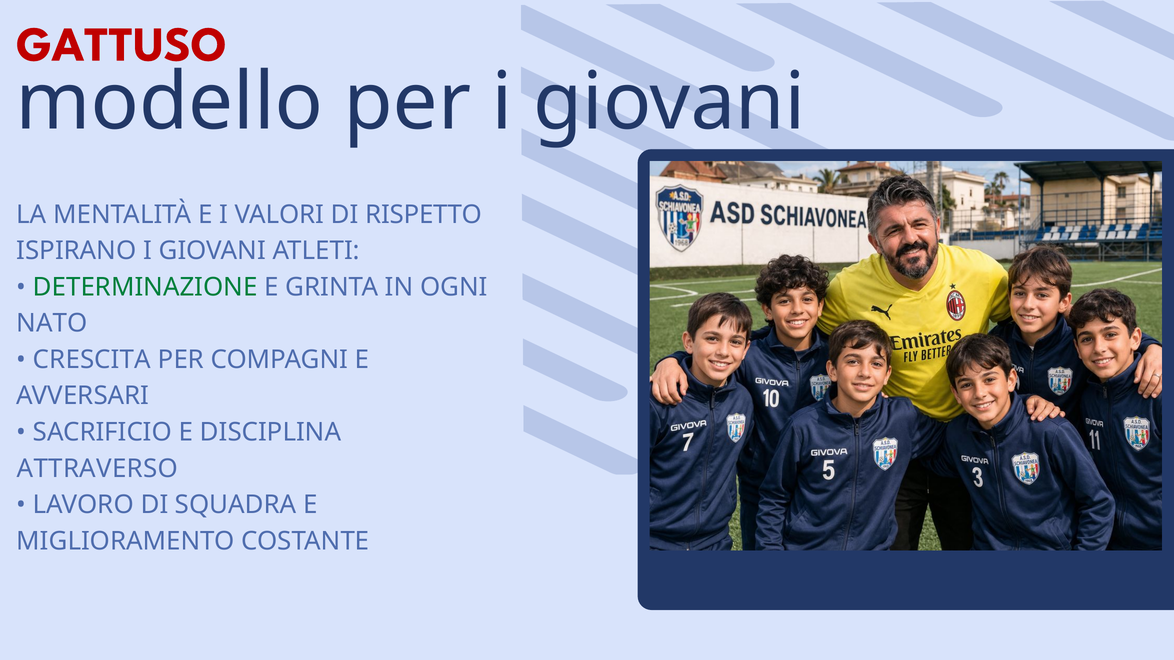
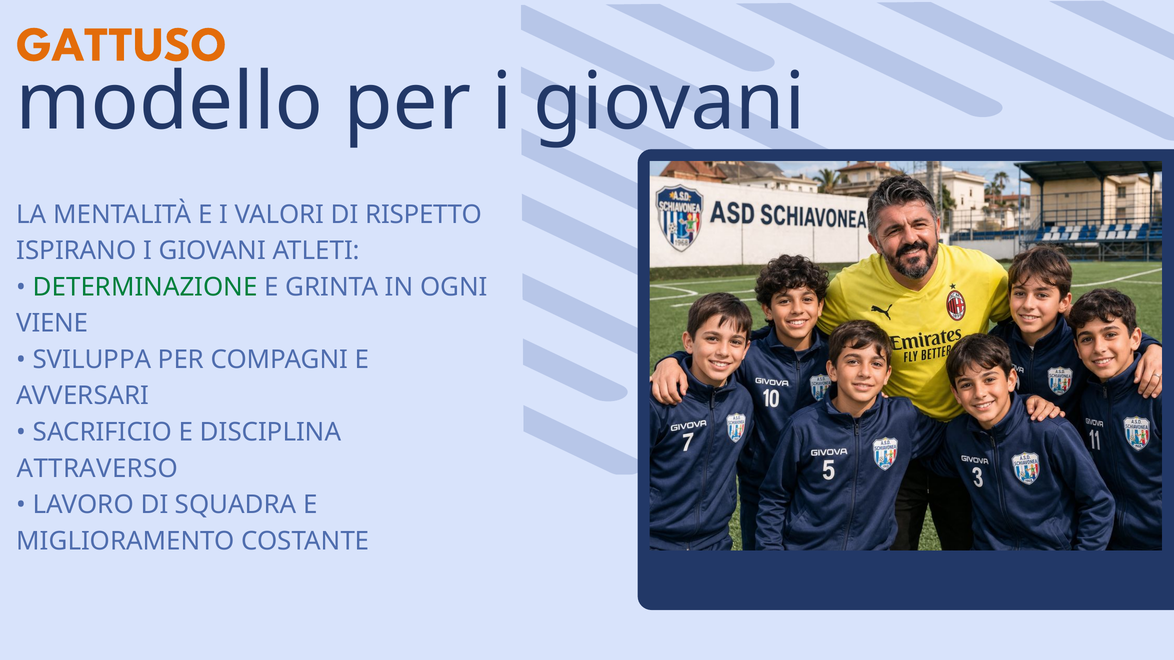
GATTUSO colour: red -> orange
NATO: NATO -> VIENE
CRESCITA: CRESCITA -> SVILUPPA
